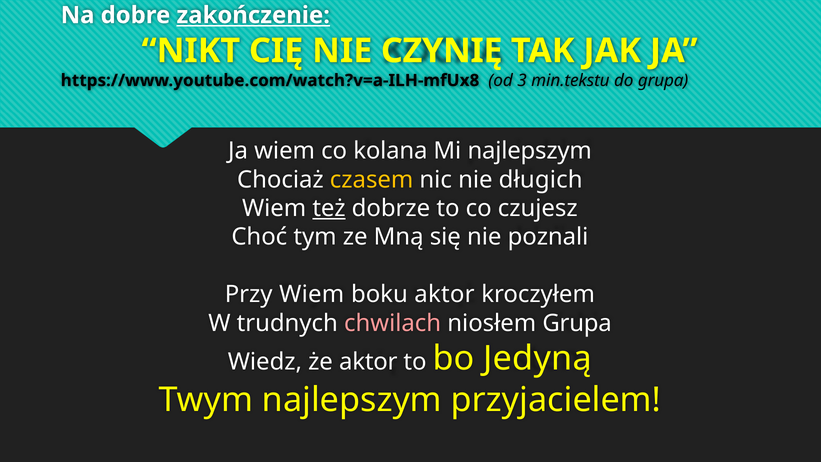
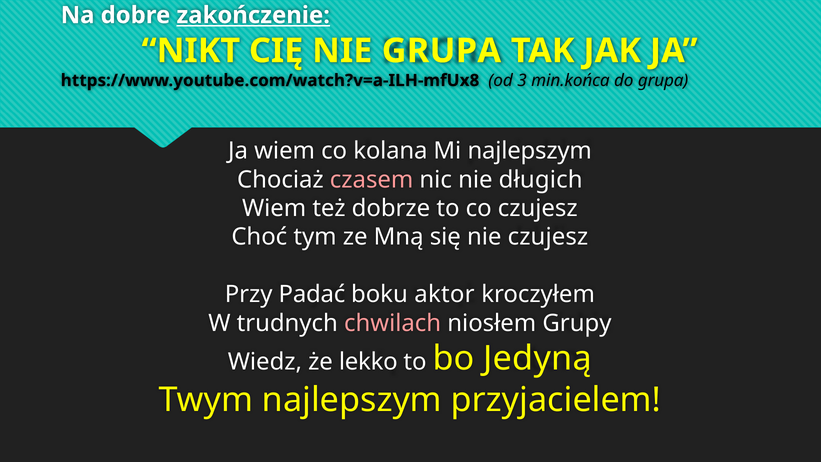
NIE CZYNIĘ: CZYNIĘ -> GRUPA
min.tekstu: min.tekstu -> min.końca
czasem colour: yellow -> pink
też underline: present -> none
nie poznali: poznali -> czujesz
Przy Wiem: Wiem -> Padać
niosłem Grupa: Grupa -> Grupy
że aktor: aktor -> lekko
